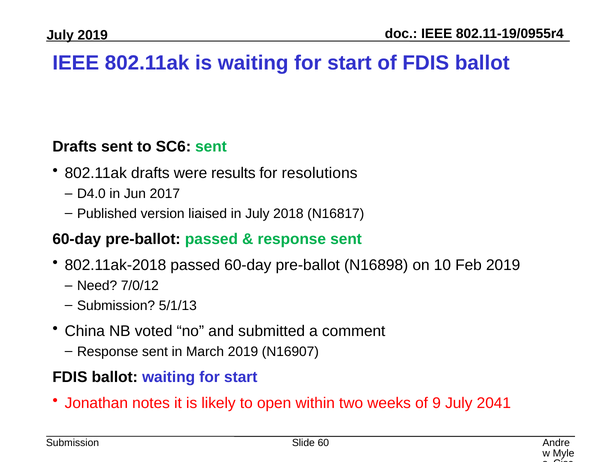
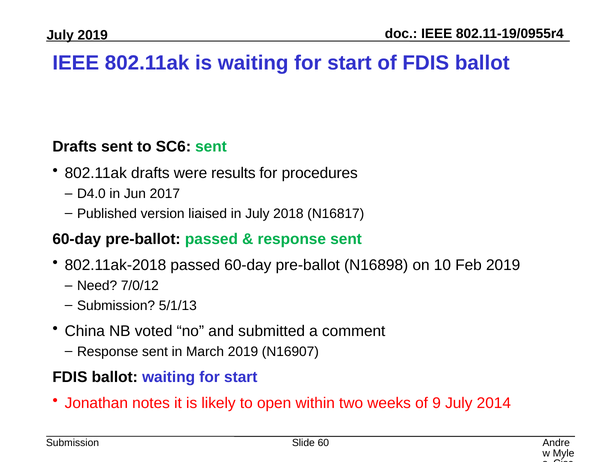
resolutions: resolutions -> procedures
2041: 2041 -> 2014
